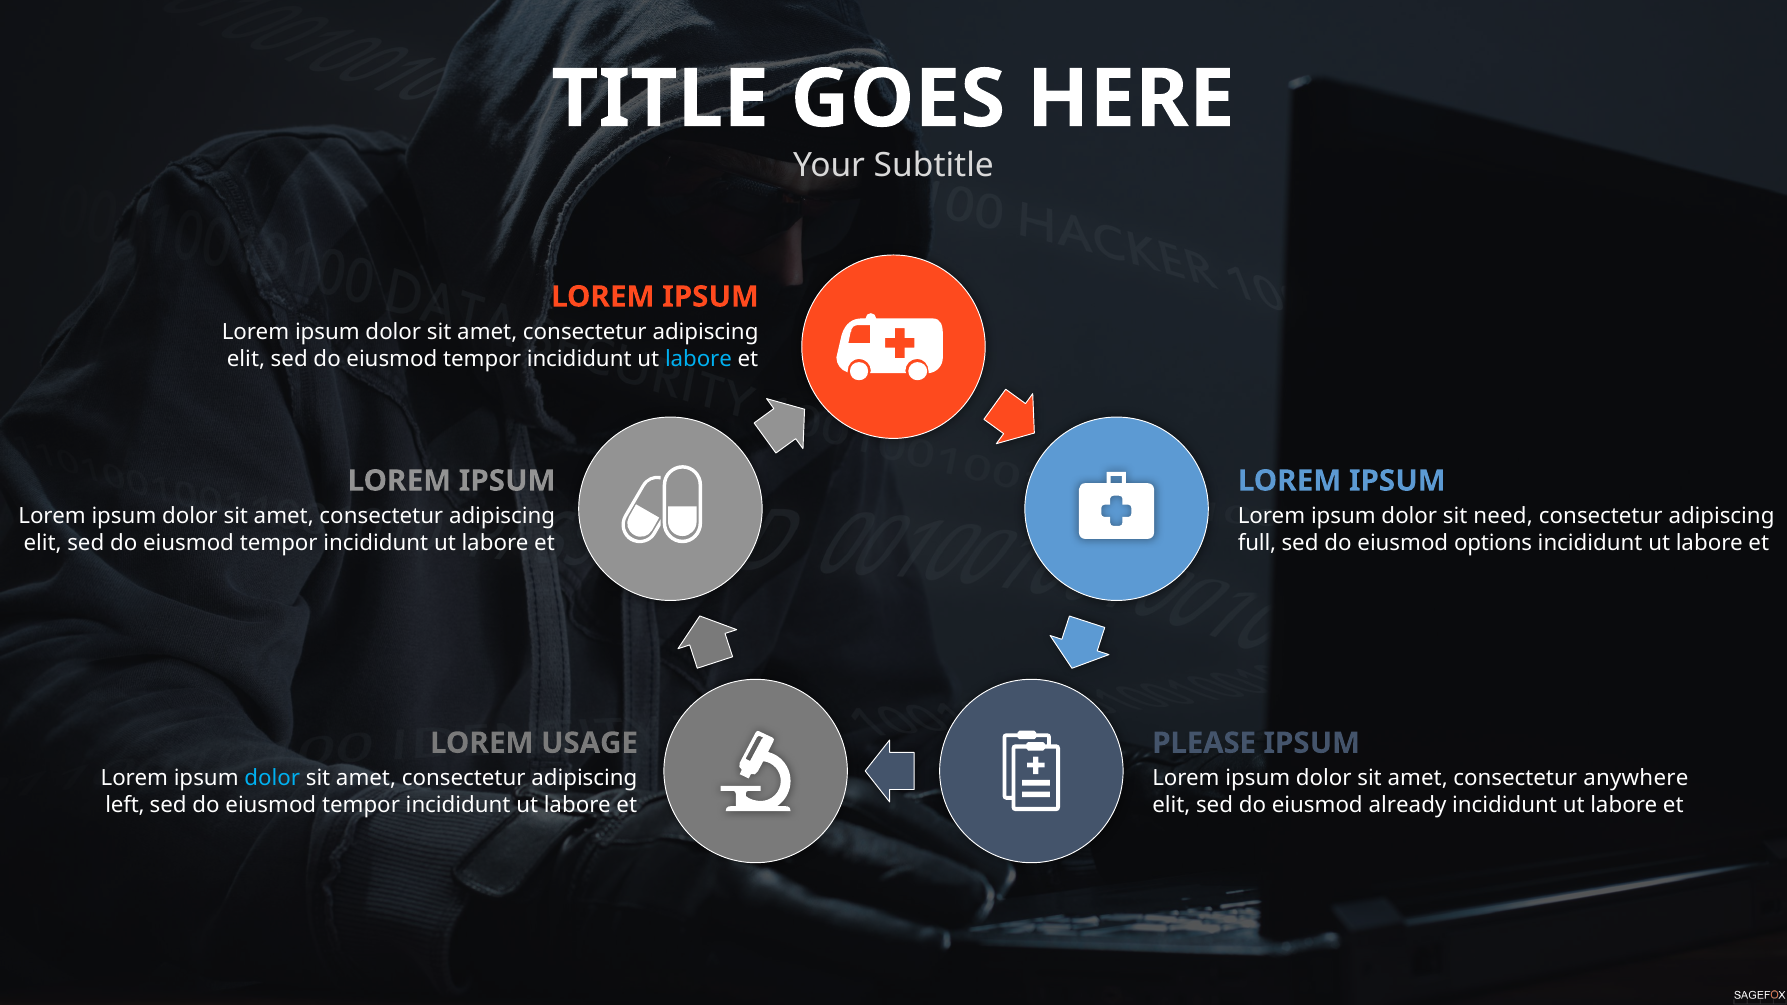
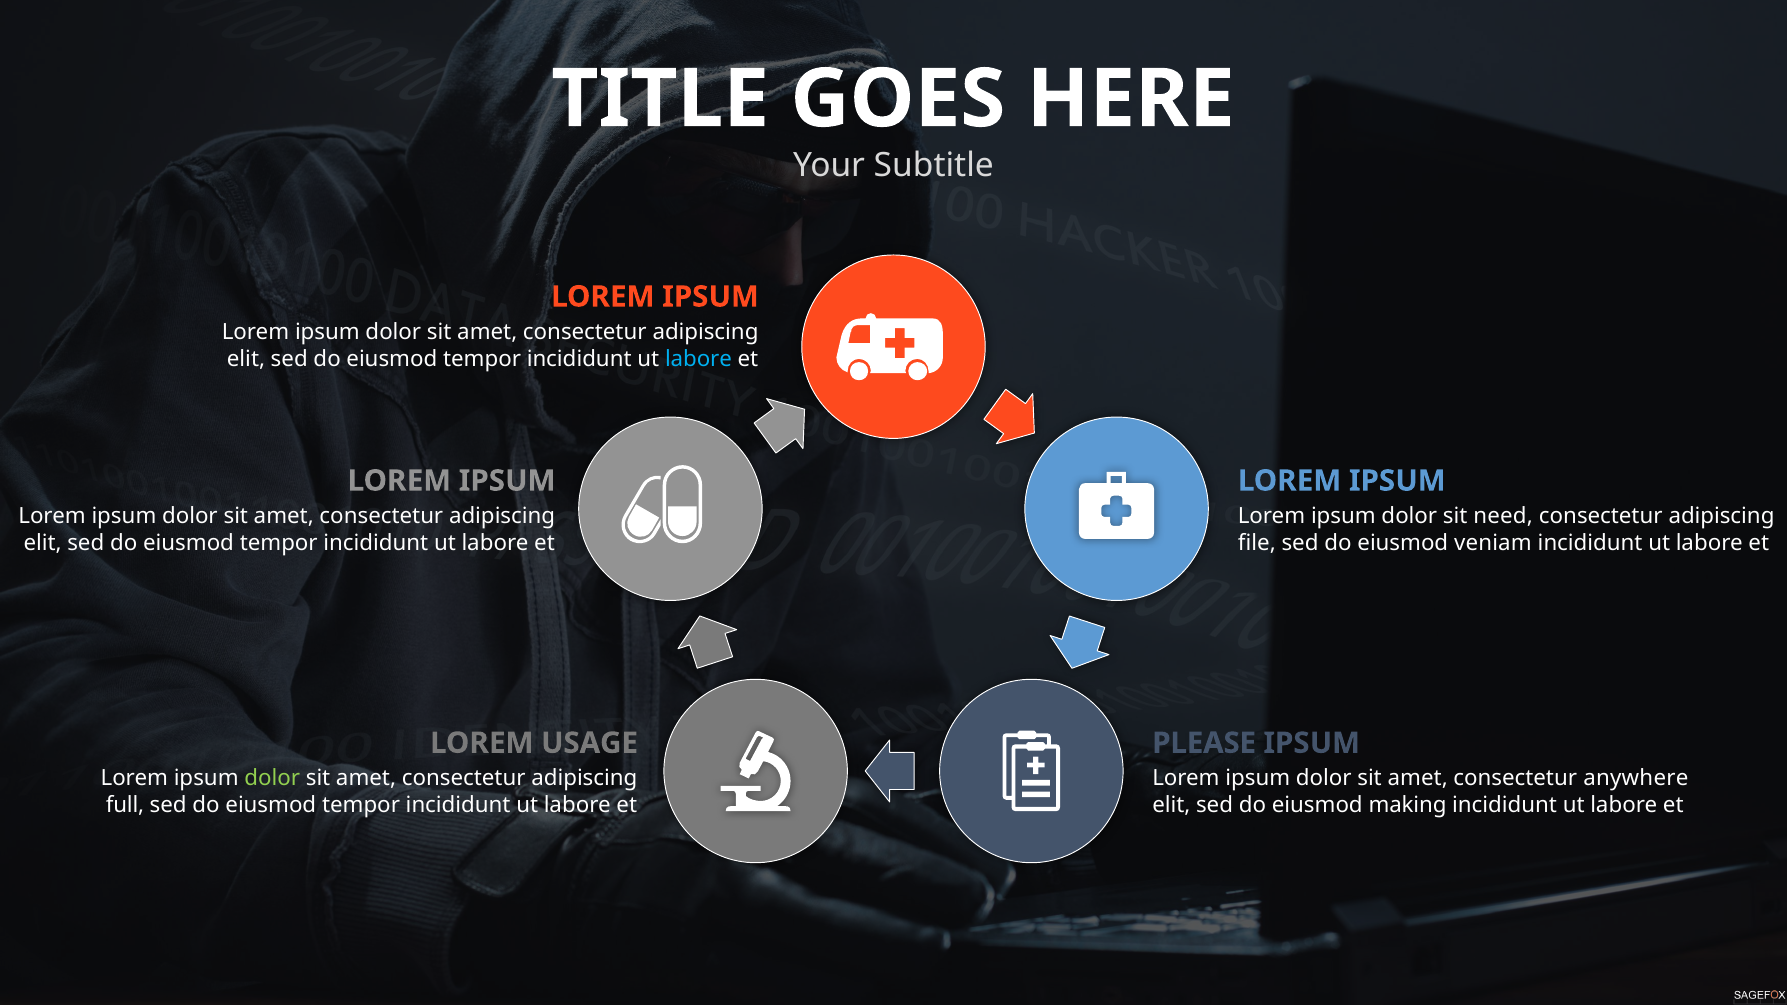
full: full -> file
options: options -> veniam
dolor at (272, 778) colour: light blue -> light green
left: left -> full
already: already -> making
